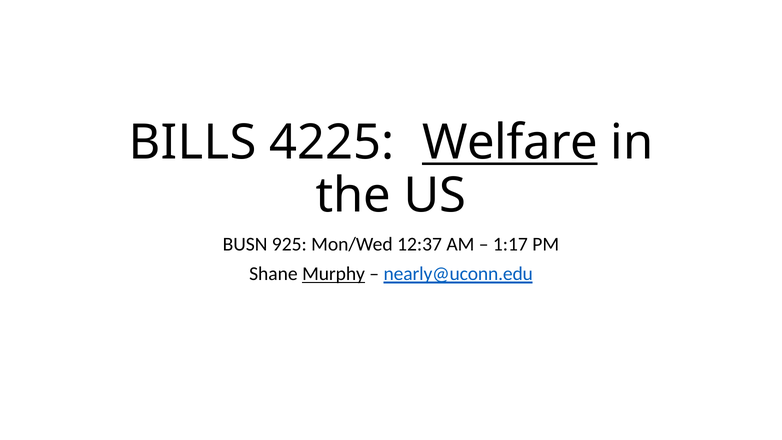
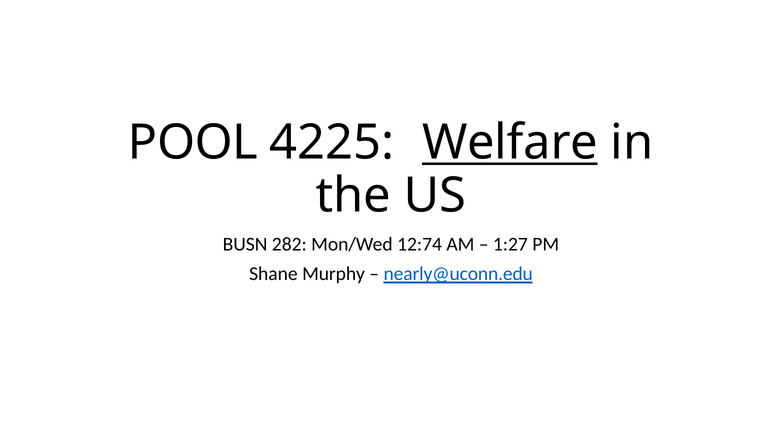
BILLS: BILLS -> POOL
925: 925 -> 282
12:37: 12:37 -> 12:74
1:17: 1:17 -> 1:27
Murphy underline: present -> none
